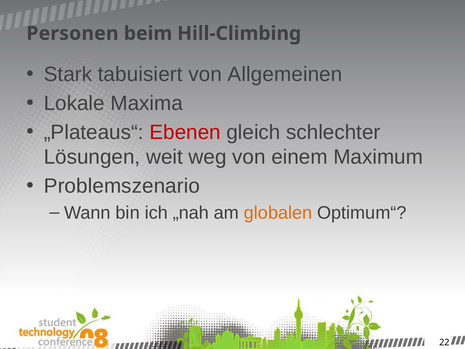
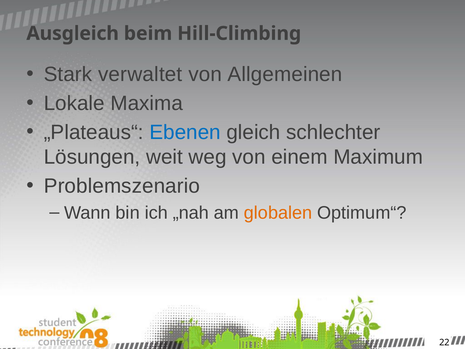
Personen: Personen -> Ausgleich
tabuisiert: tabuisiert -> verwaltet
Ebenen colour: red -> blue
